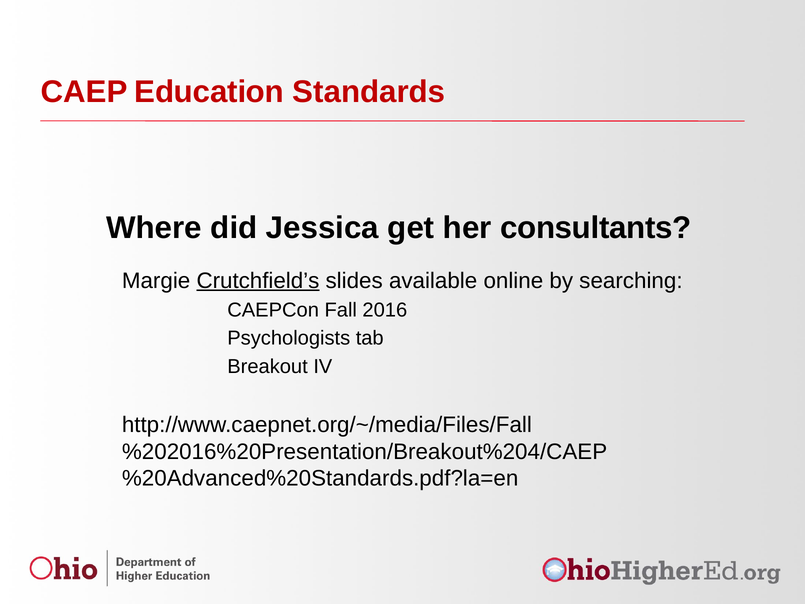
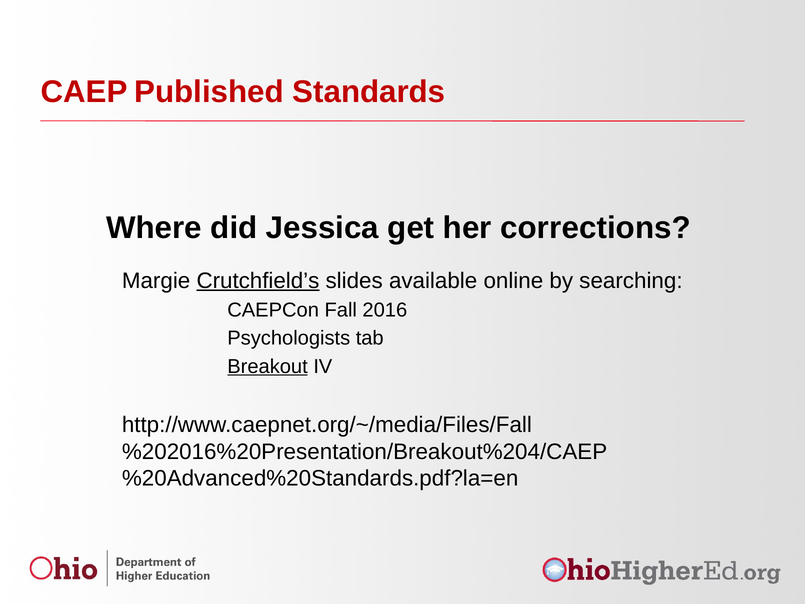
Education: Education -> Published
consultants: consultants -> corrections
Breakout underline: none -> present
